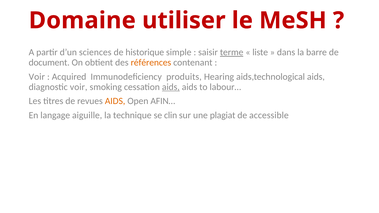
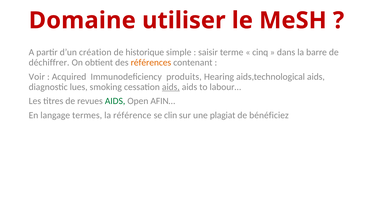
sciences: sciences -> création
terme underline: present -> none
liste: liste -> cinq
document: document -> déchiffrer
diagnostic voir: voir -> lues
AIDS at (115, 101) colour: orange -> green
aiguille: aiguille -> termes
technique: technique -> référence
accessible: accessible -> bénéficiez
